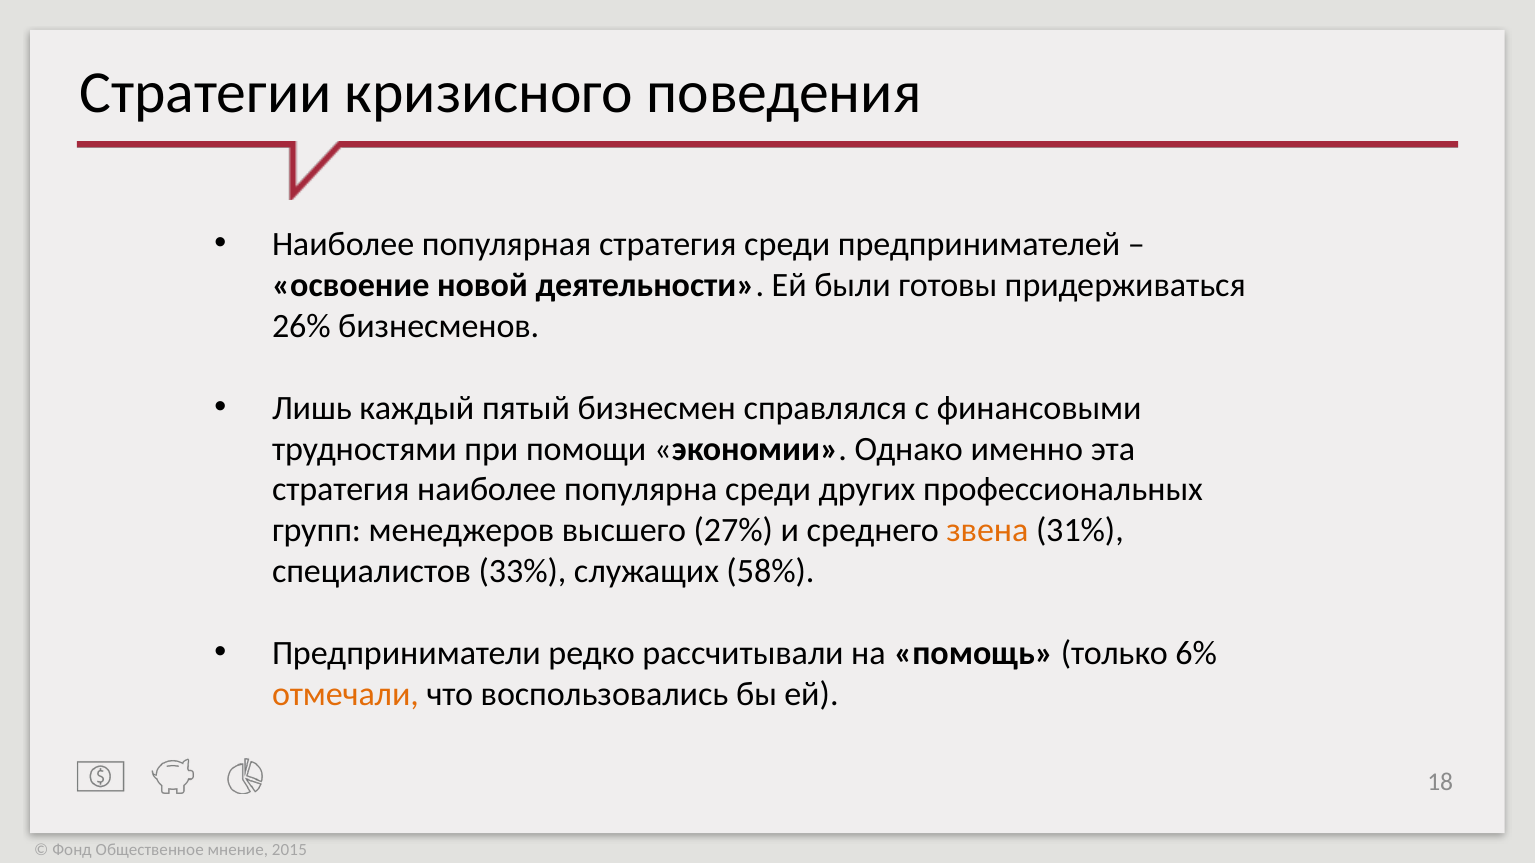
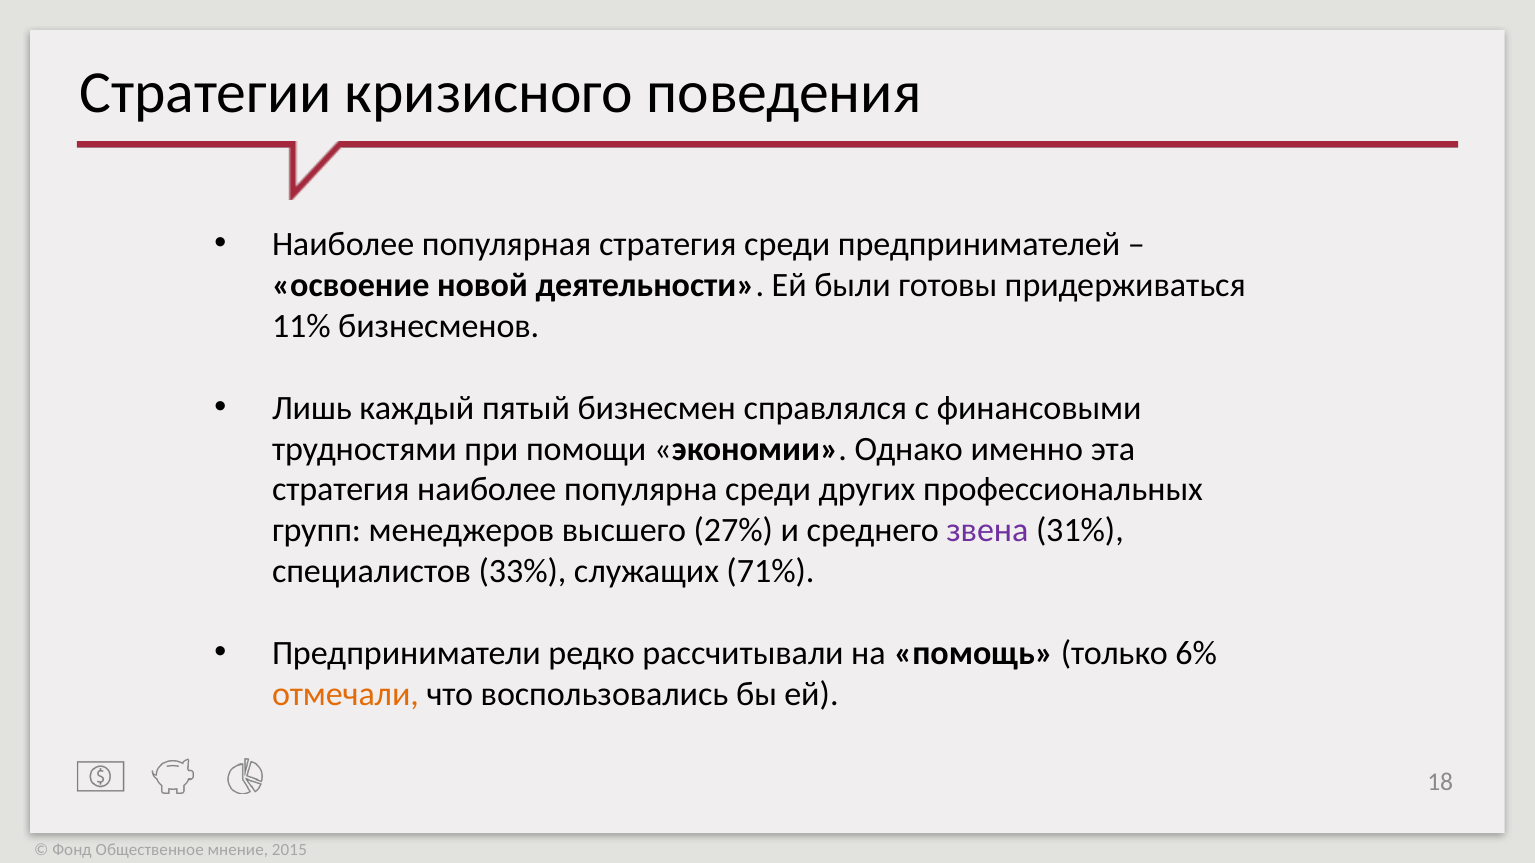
26%: 26% -> 11%
звена colour: orange -> purple
58%: 58% -> 71%
